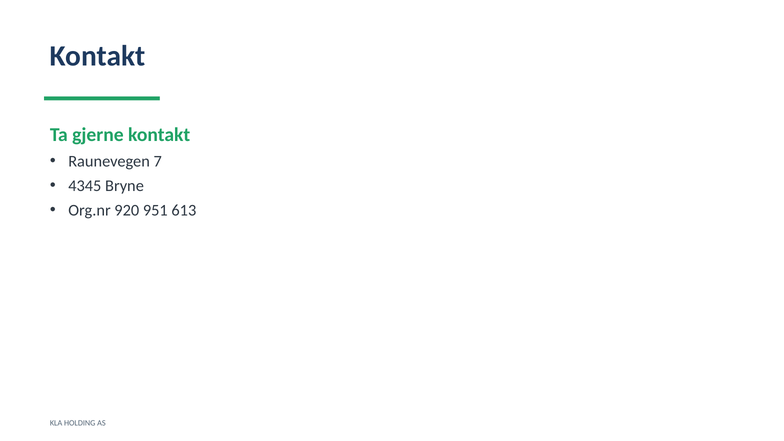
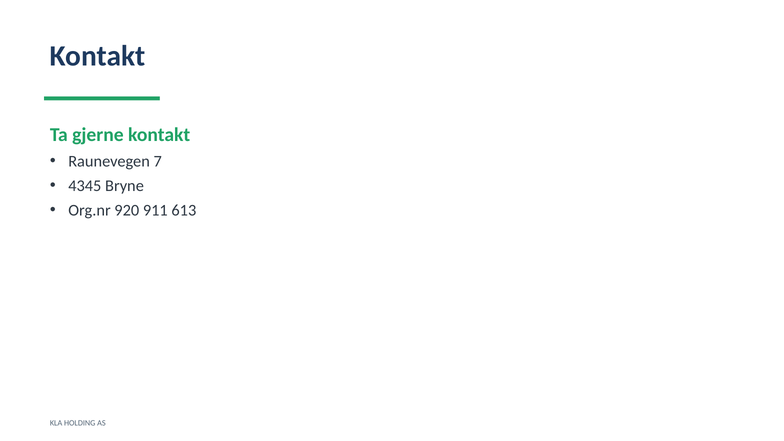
951: 951 -> 911
